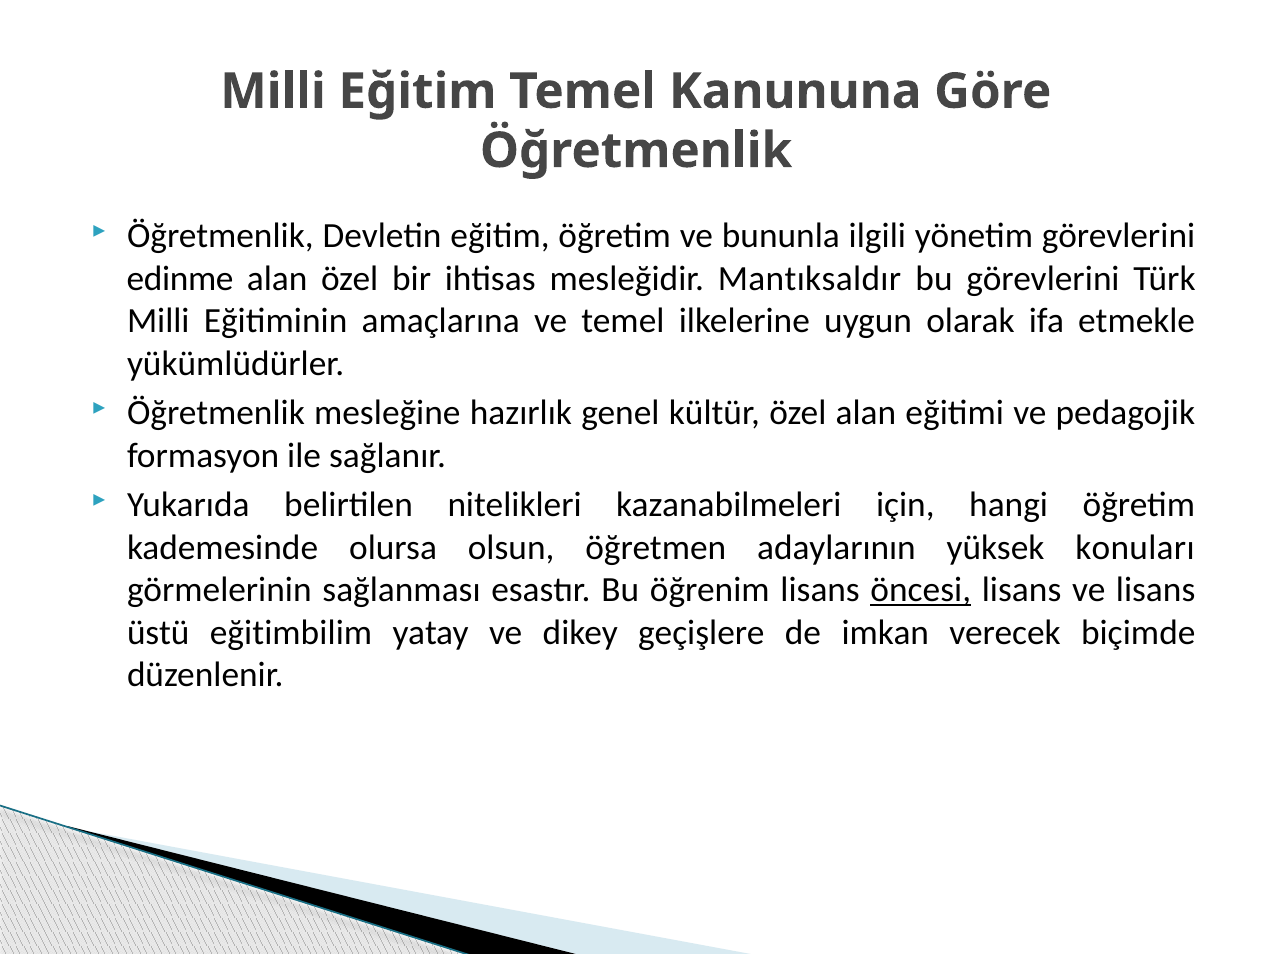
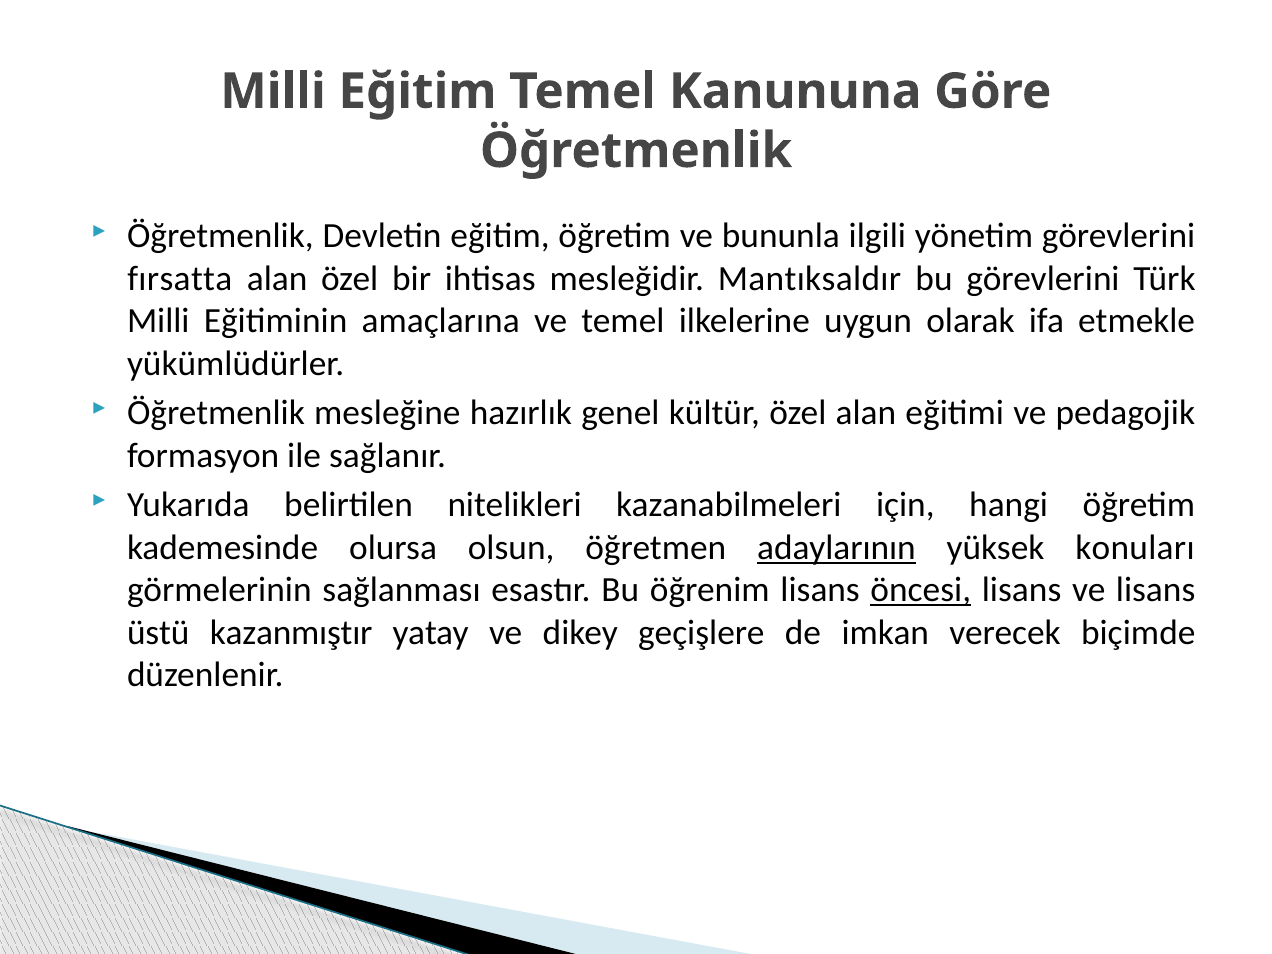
edinme: edinme -> fırsatta
adaylarının underline: none -> present
eğitimbilim: eğitimbilim -> kazanmıştır
